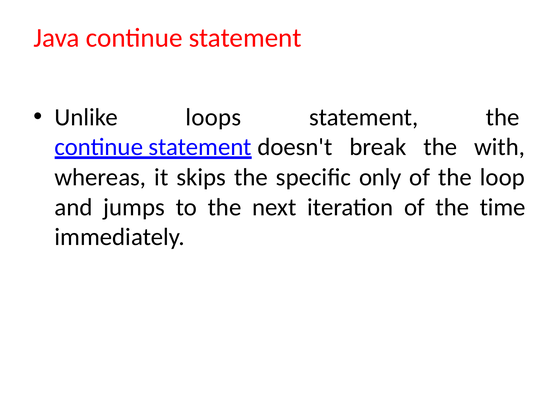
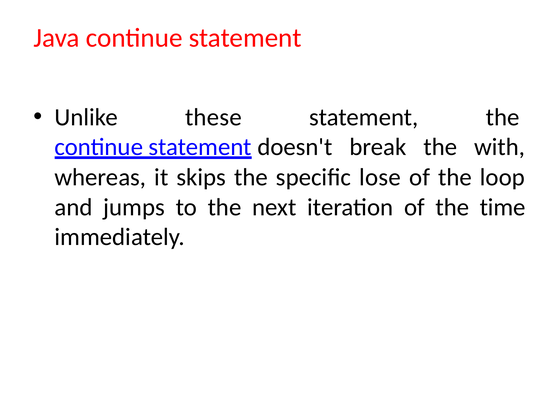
loops: loops -> these
only: only -> lose
